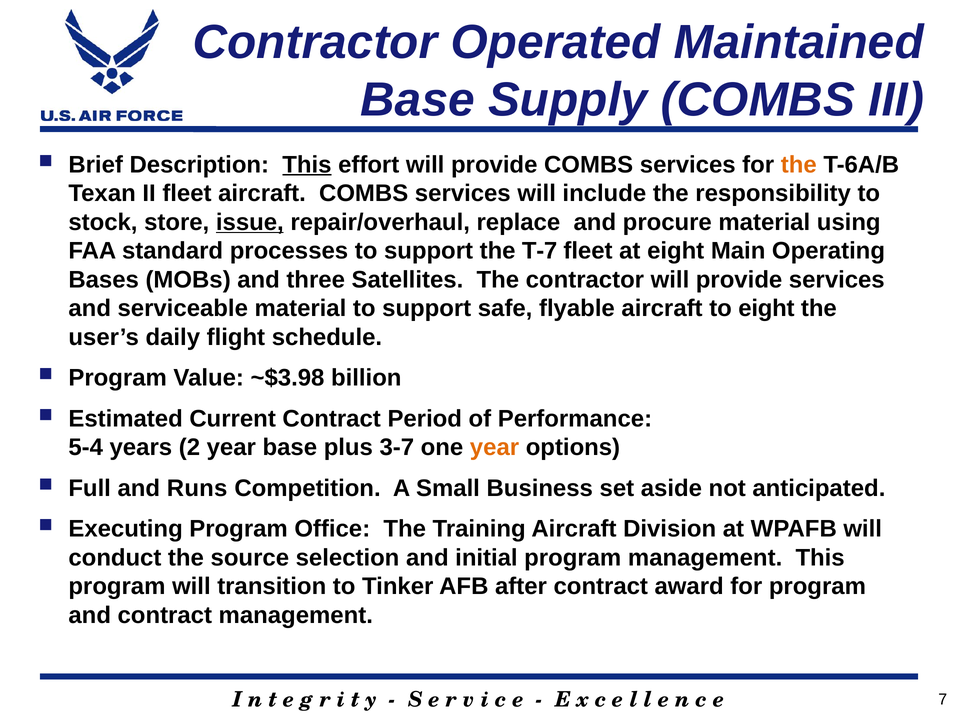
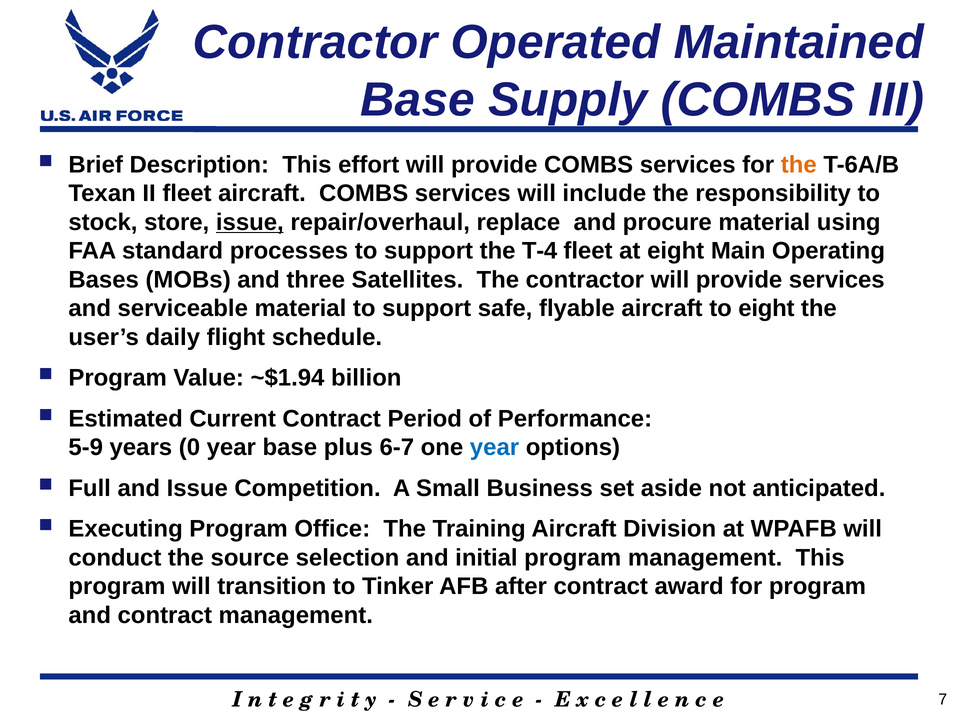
This at (307, 165) underline: present -> none
T-7: T-7 -> T-4
~$3.98: ~$3.98 -> ~$1.94
5-4: 5-4 -> 5-9
2: 2 -> 0
3-7: 3-7 -> 6-7
year at (494, 447) colour: orange -> blue
and Runs: Runs -> Issue
